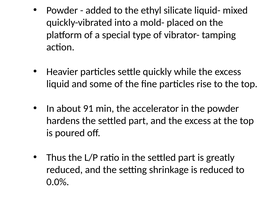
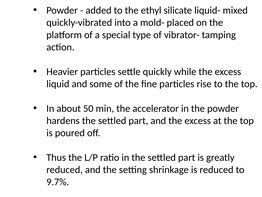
91: 91 -> 50
0.0%: 0.0% -> 9.7%
